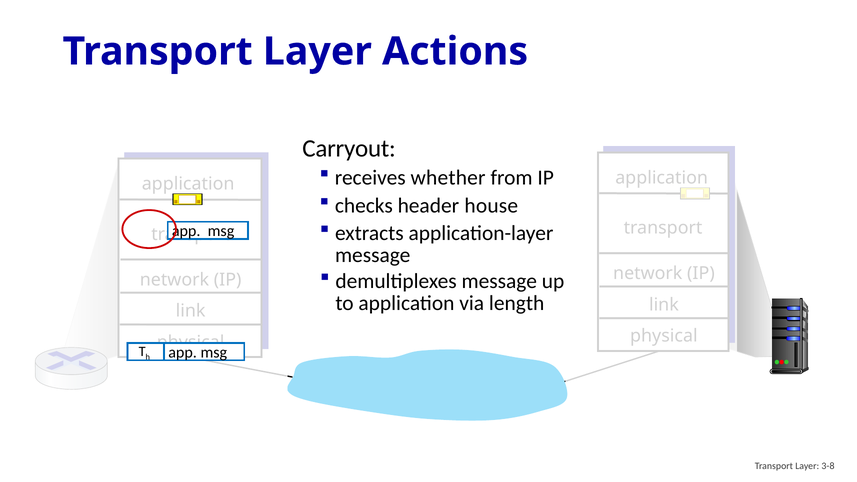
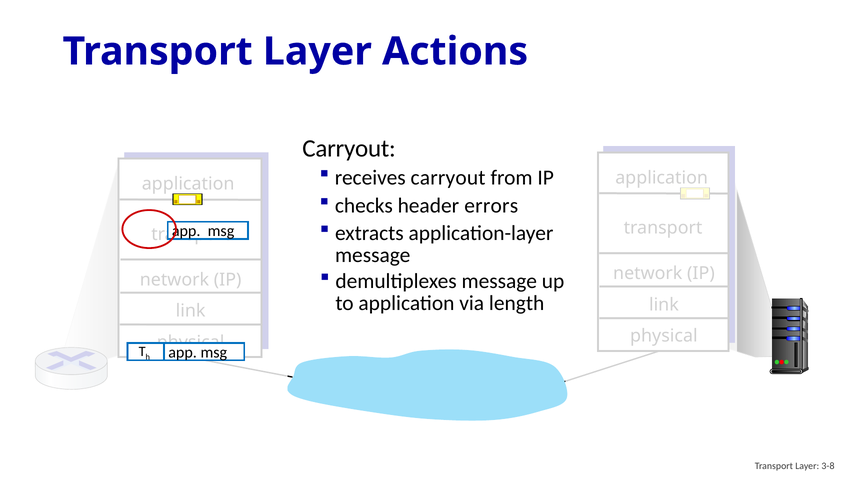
receives whether: whether -> carryout
house: house -> errors
